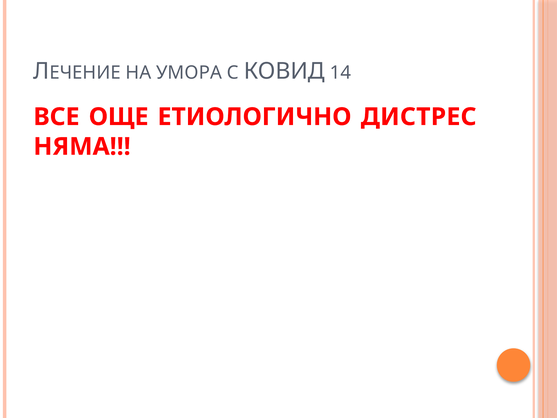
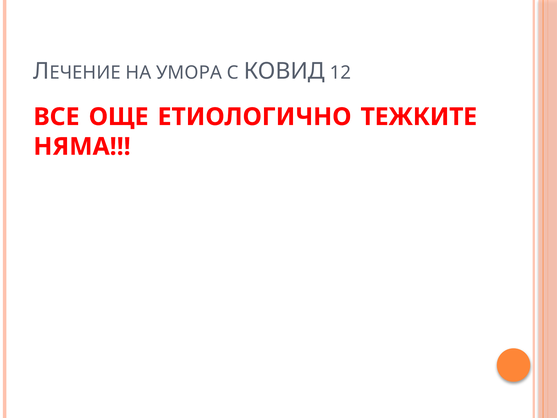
14: 14 -> 12
ДИСТРЕС: ДИСТРЕС -> ТЕЖКИТЕ
